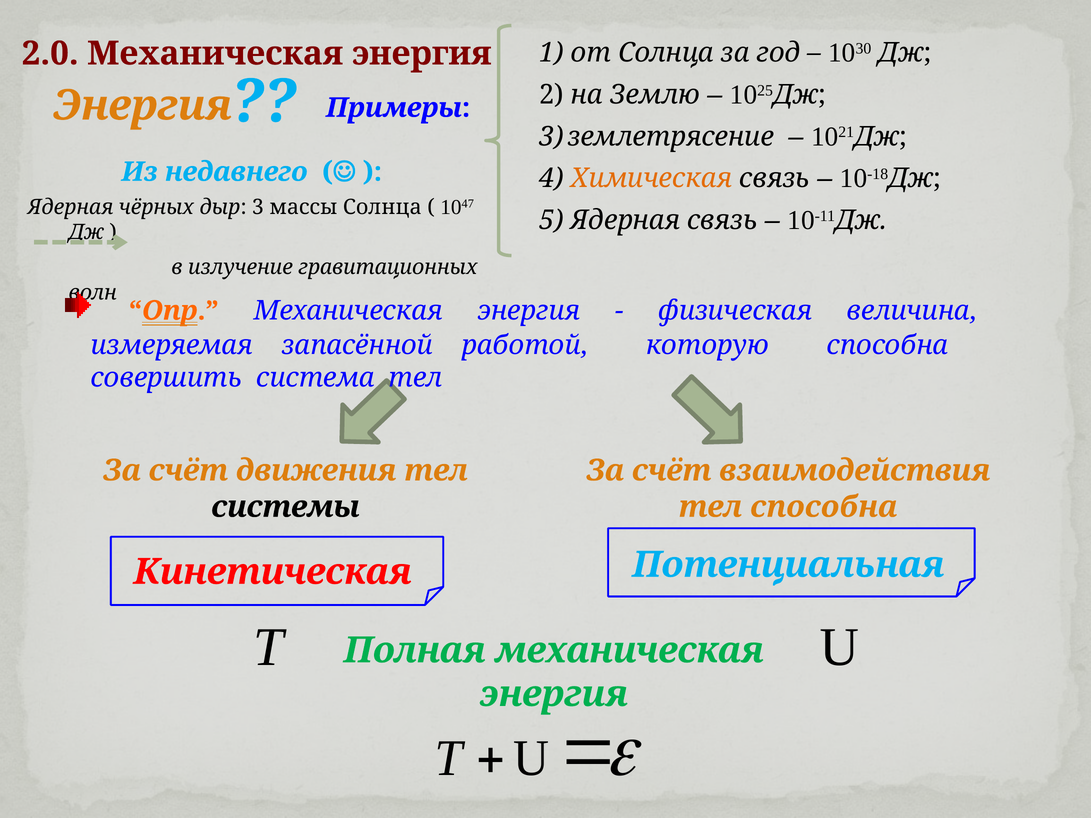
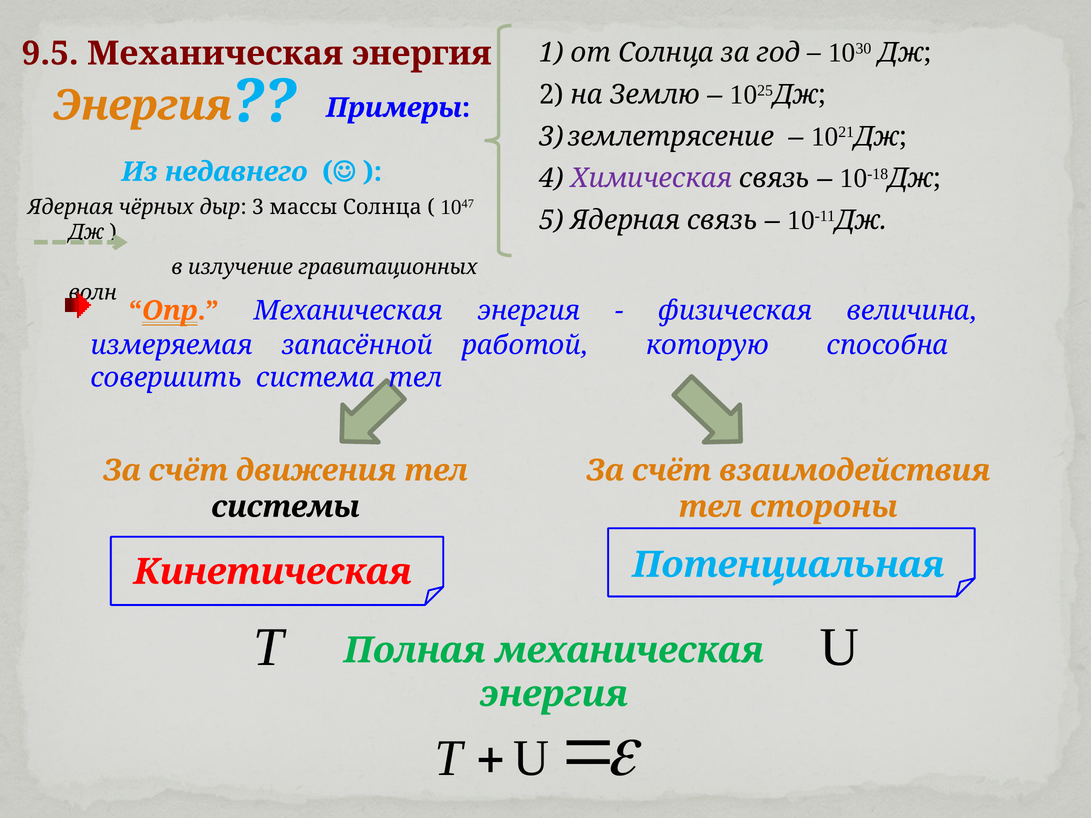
2.0: 2.0 -> 9.5
Химическая colour: orange -> purple
тел способна: способна -> стороны
